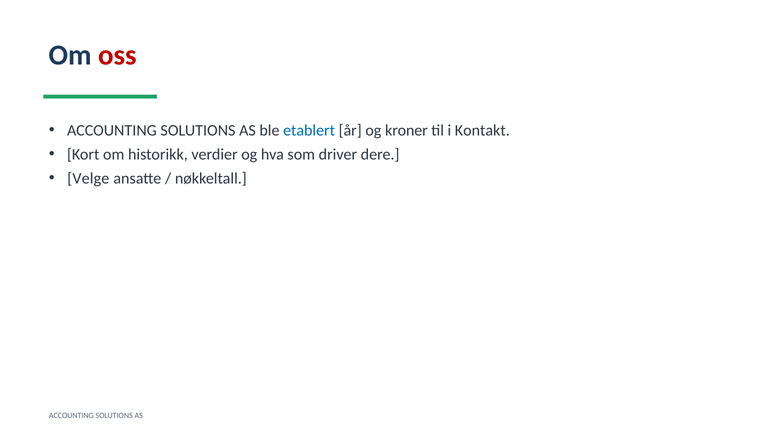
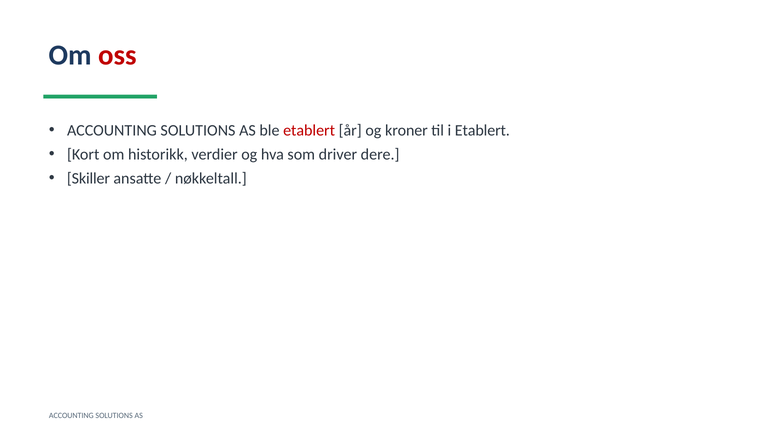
etablert at (309, 130) colour: blue -> red
i Kontakt: Kontakt -> Etablert
Velge: Velge -> Skiller
